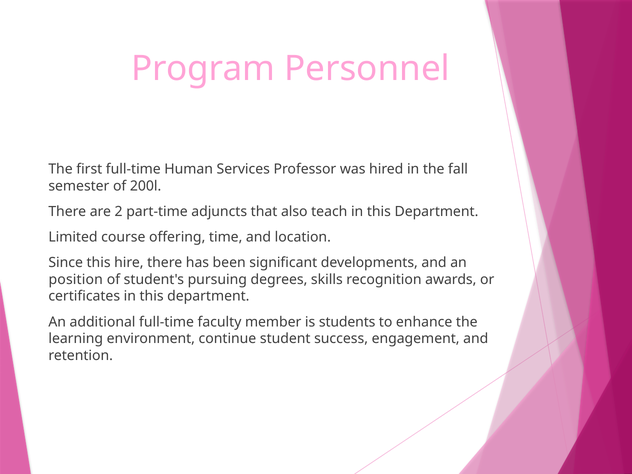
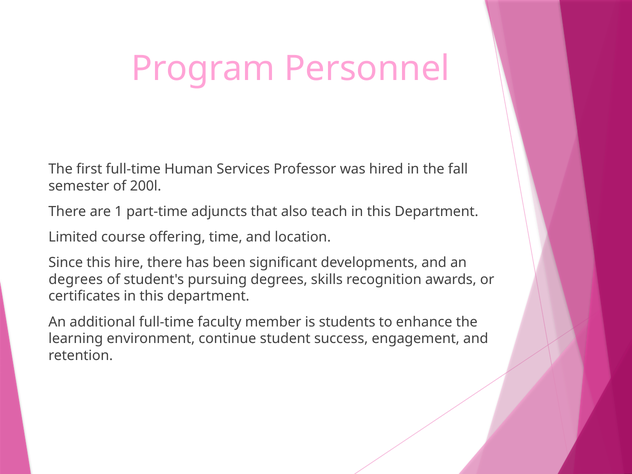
2: 2 -> 1
position at (76, 280): position -> degrees
